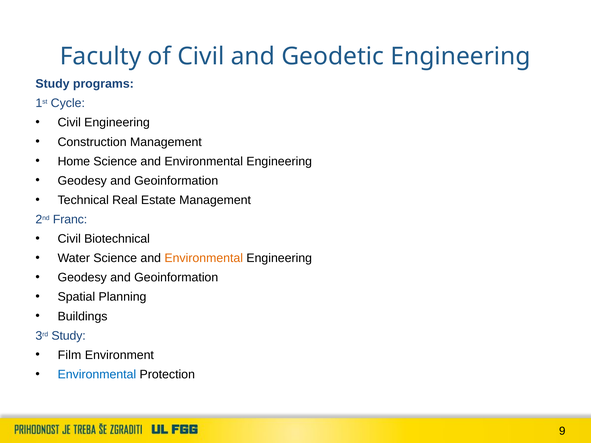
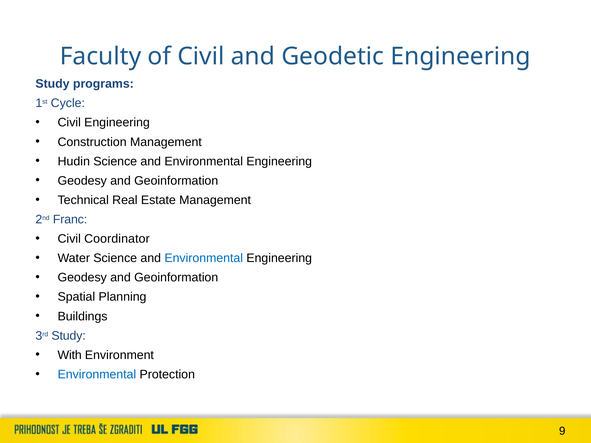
Home: Home -> Hudin
Biotechnical: Biotechnical -> Coordinator
Environmental at (204, 258) colour: orange -> blue
Film: Film -> With
